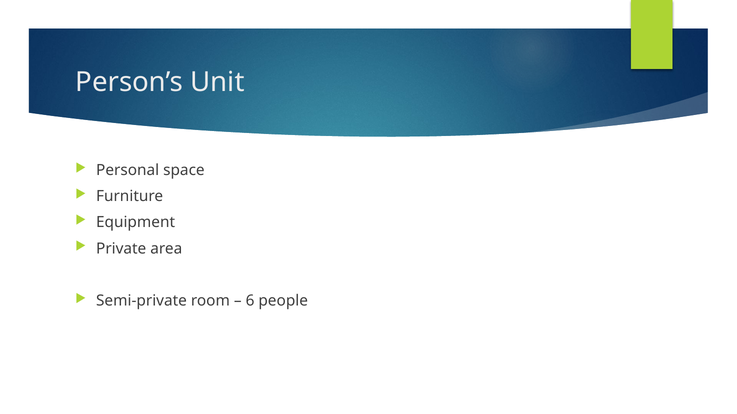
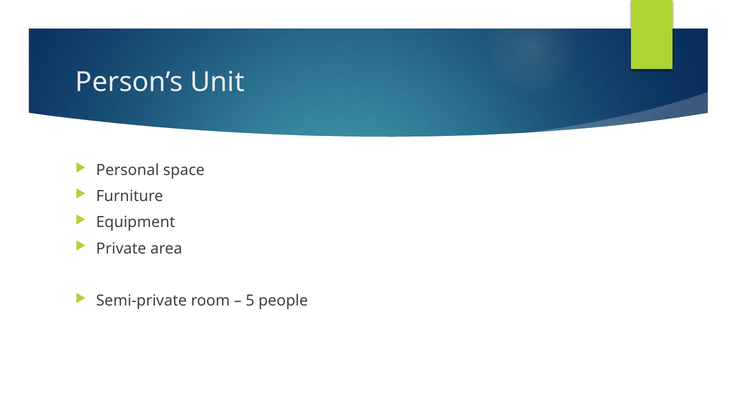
6: 6 -> 5
